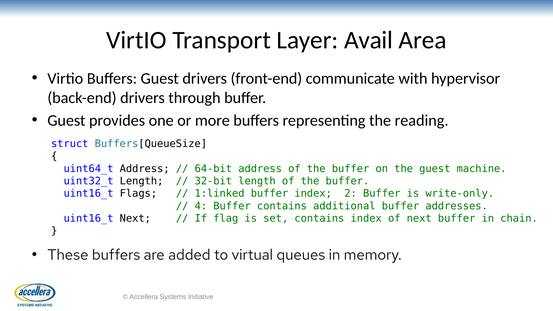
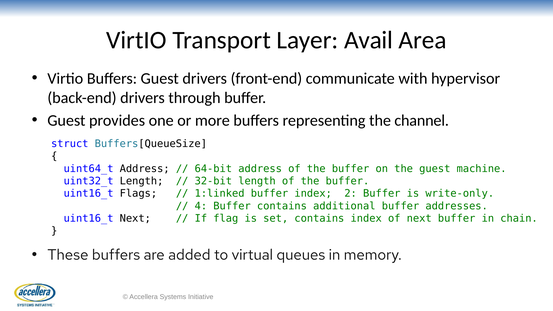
reading: reading -> channel
